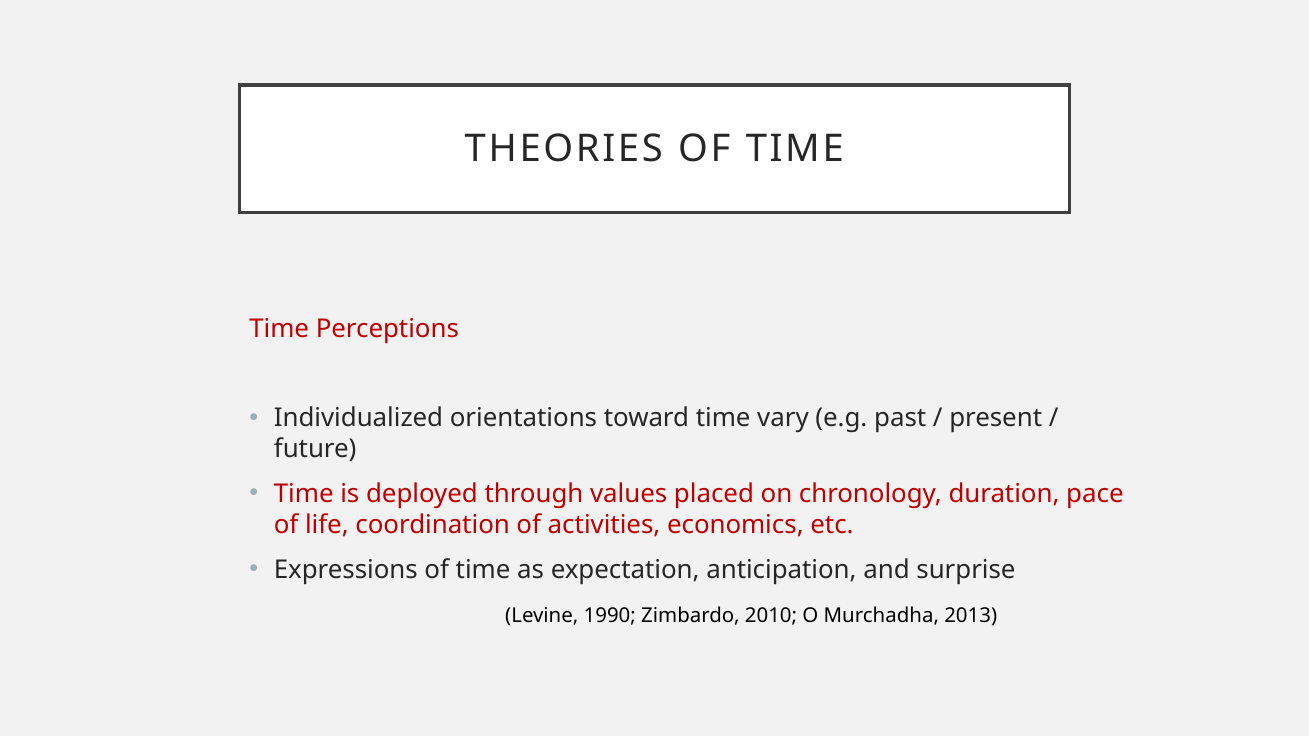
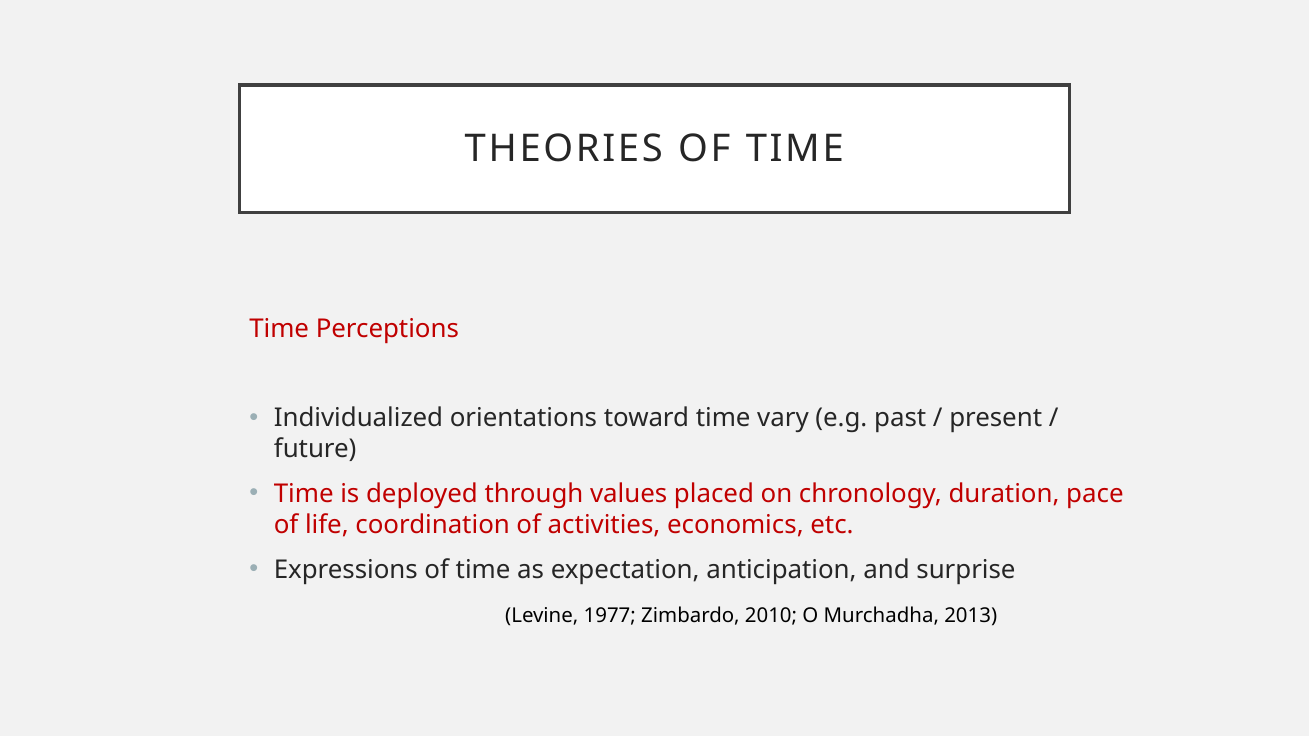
1990: 1990 -> 1977
